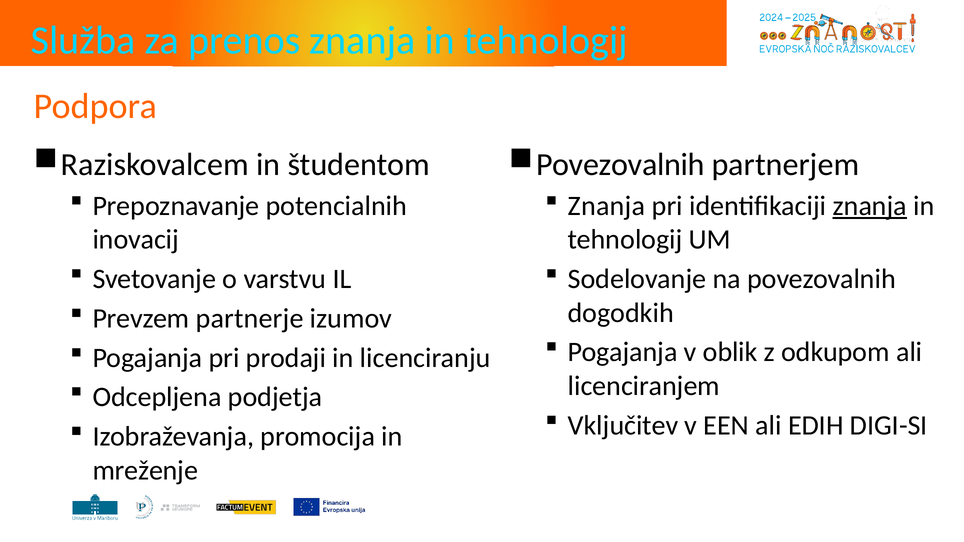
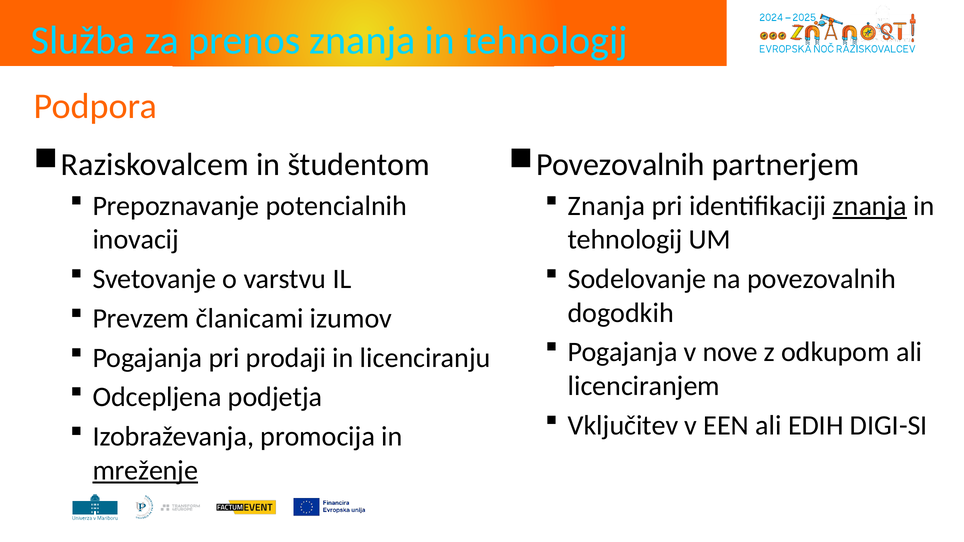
partnerje: partnerje -> članicami
oblik: oblik -> nove
mreženje underline: none -> present
